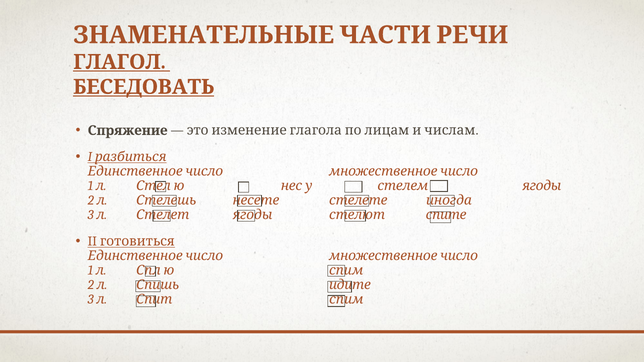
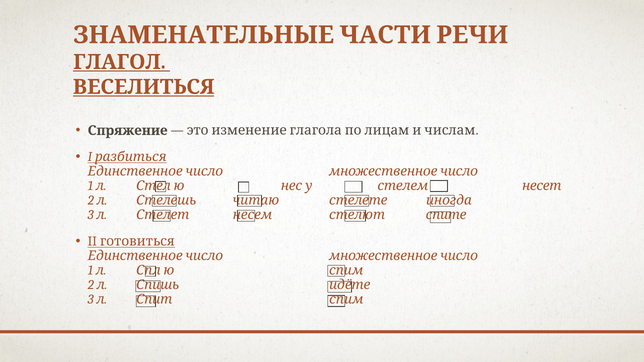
БЕСЕДОВАТЬ: БЕСЕДОВАТЬ -> ВЕСЕЛИТЬСЯ
стелем ягоды: ягоды -> несет
несете: несете -> читаю
Стелет ягоды: ягоды -> несем
идите: идите -> идёте
